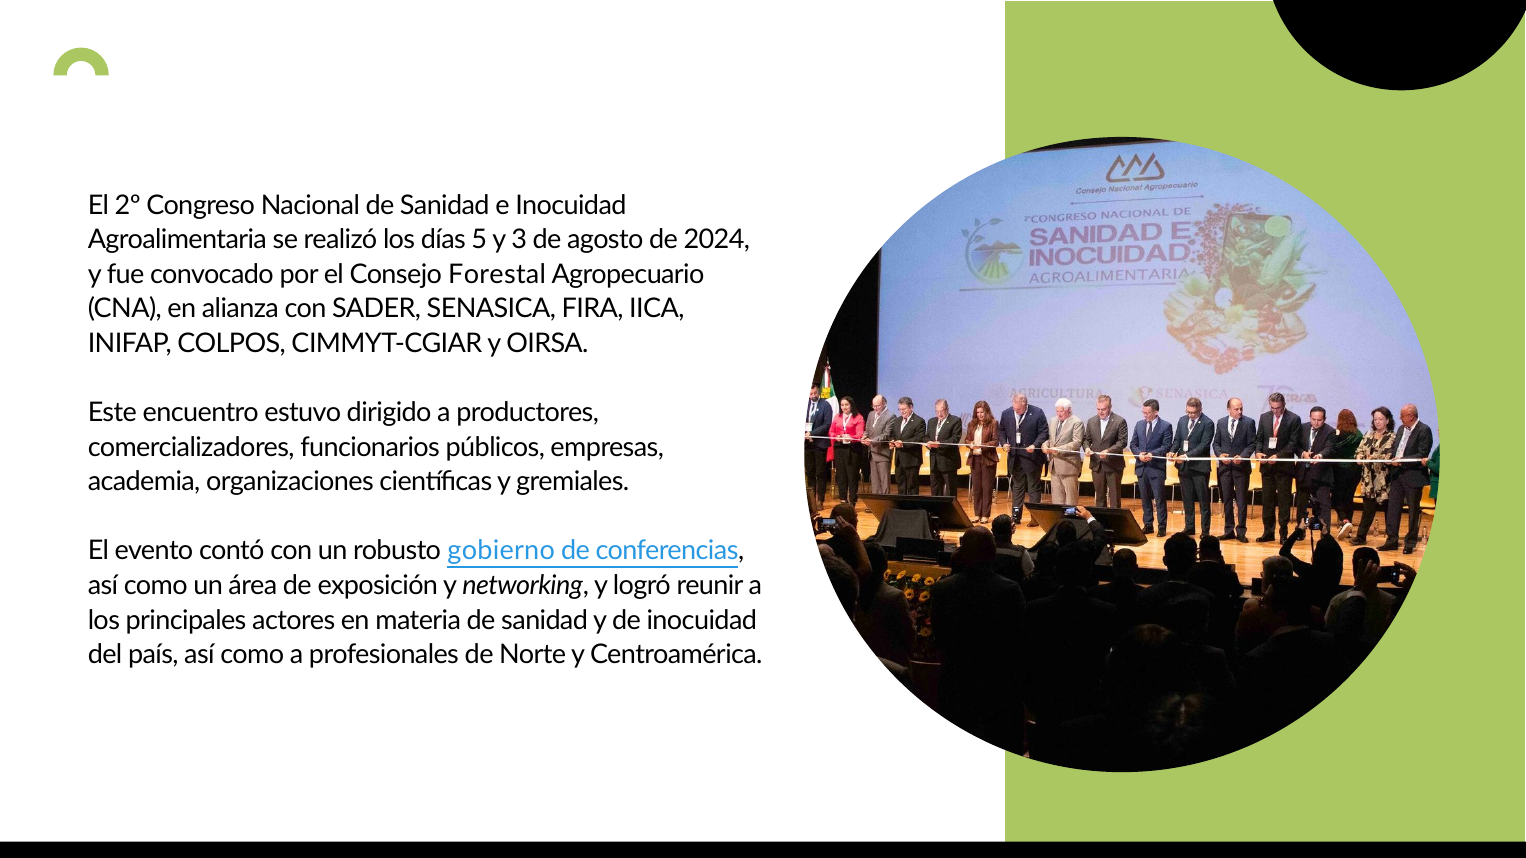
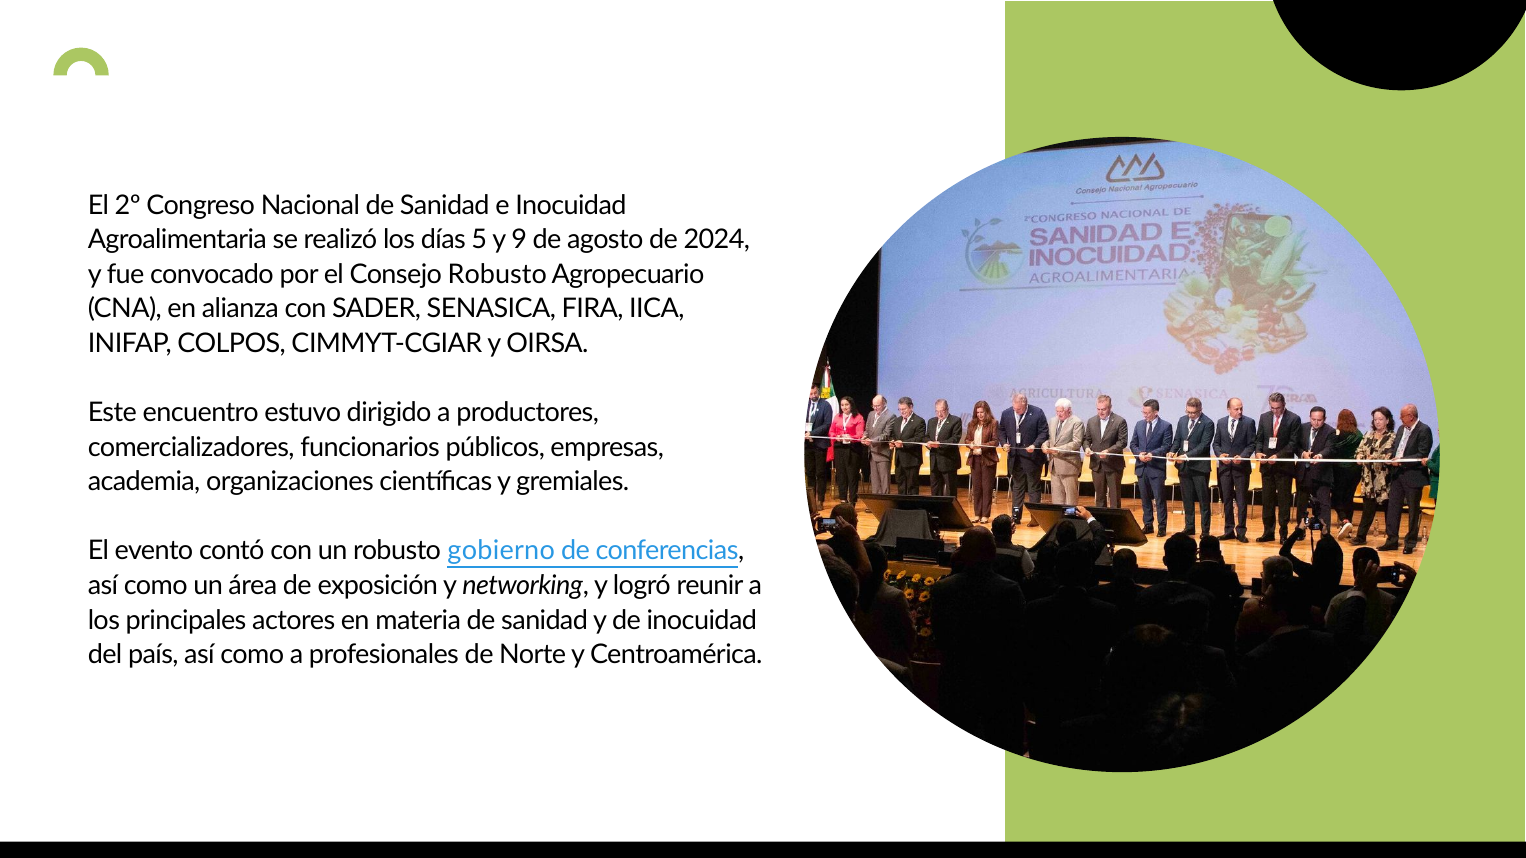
3: 3 -> 9
Consejo Forestal: Forestal -> Robusto
